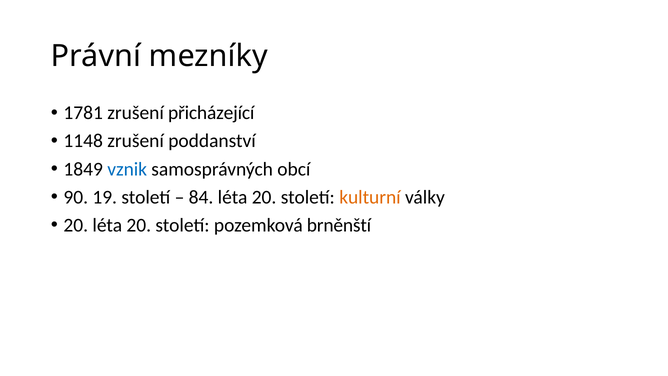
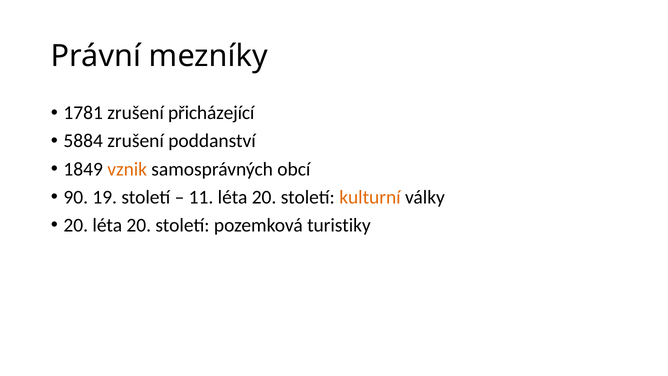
1148: 1148 -> 5884
vznik colour: blue -> orange
84: 84 -> 11
brněnští: brněnští -> turistiky
